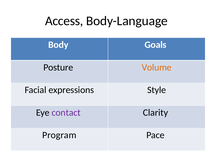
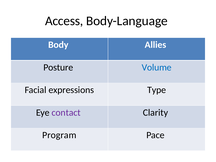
Goals: Goals -> Allies
Volume colour: orange -> blue
Style: Style -> Type
